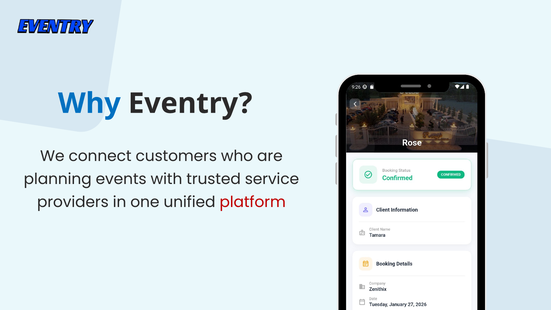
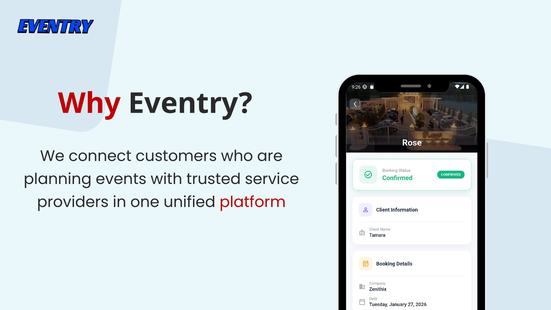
Why colour: blue -> red
